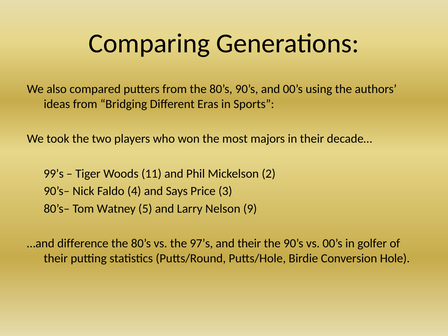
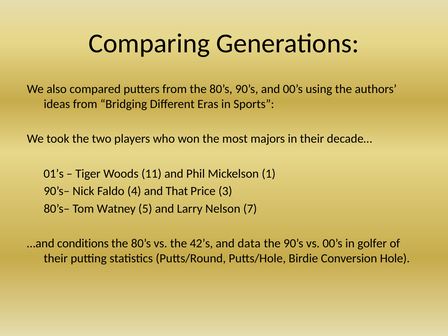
99’s: 99’s -> 01’s
2: 2 -> 1
Says: Says -> That
9: 9 -> 7
difference: difference -> conditions
97’s: 97’s -> 42’s
and their: their -> data
